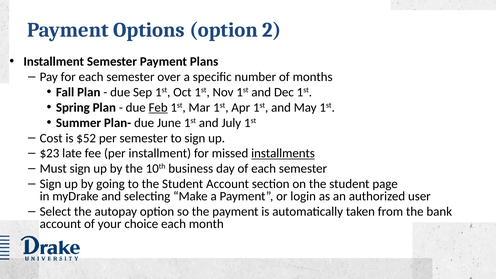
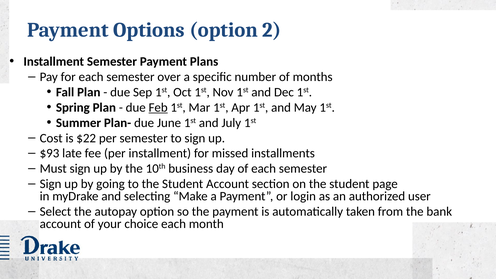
$52: $52 -> $22
$23: $23 -> $93
installments underline: present -> none
